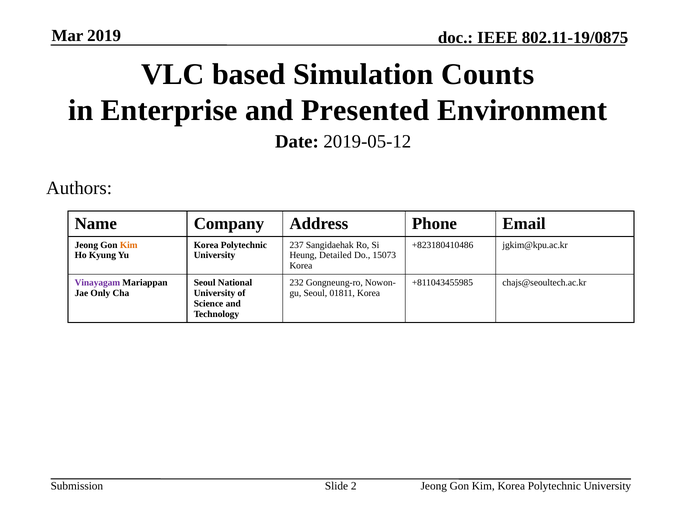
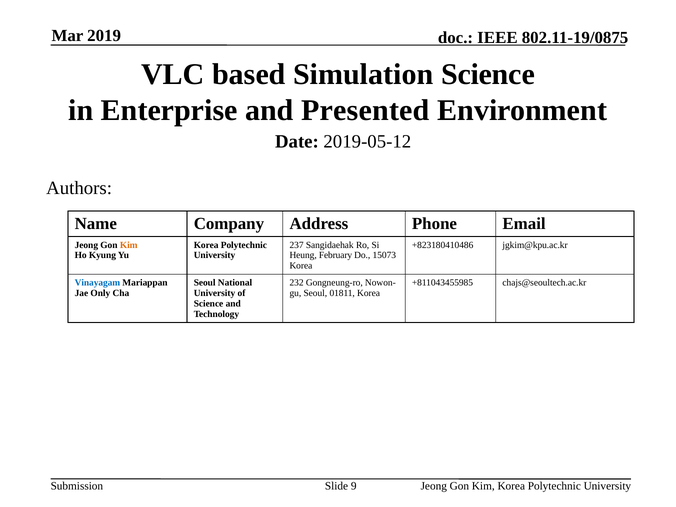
Simulation Counts: Counts -> Science
Detailed: Detailed -> February
Vinayagam colour: purple -> blue
2: 2 -> 9
